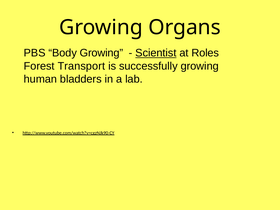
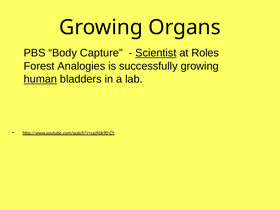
Body Growing: Growing -> Capture
Transport: Transport -> Analogies
human underline: none -> present
